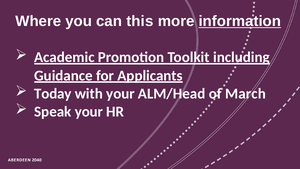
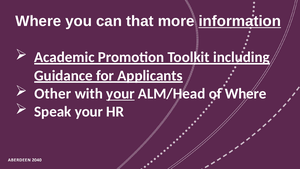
this: this -> that
Today: Today -> Other
your at (120, 93) underline: none -> present
of March: March -> Where
